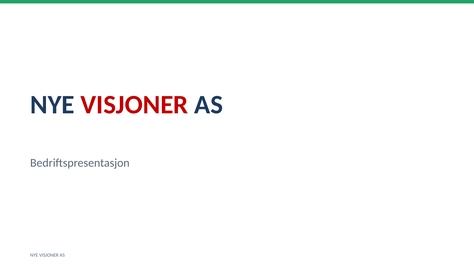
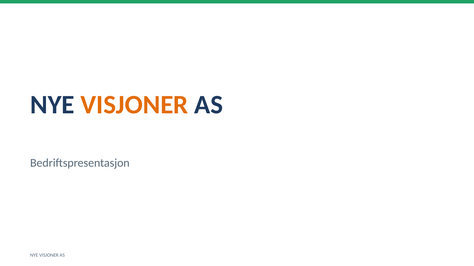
VISJONER at (134, 105) colour: red -> orange
